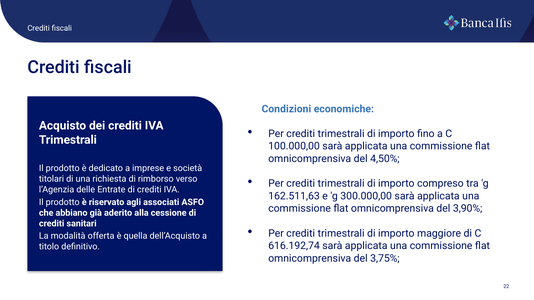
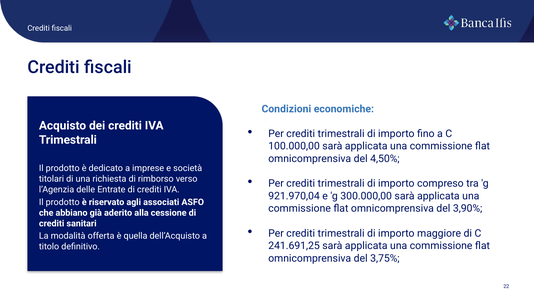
162.511,63: 162.511,63 -> 921.970,04
616.192,74: 616.192,74 -> 241.691,25
